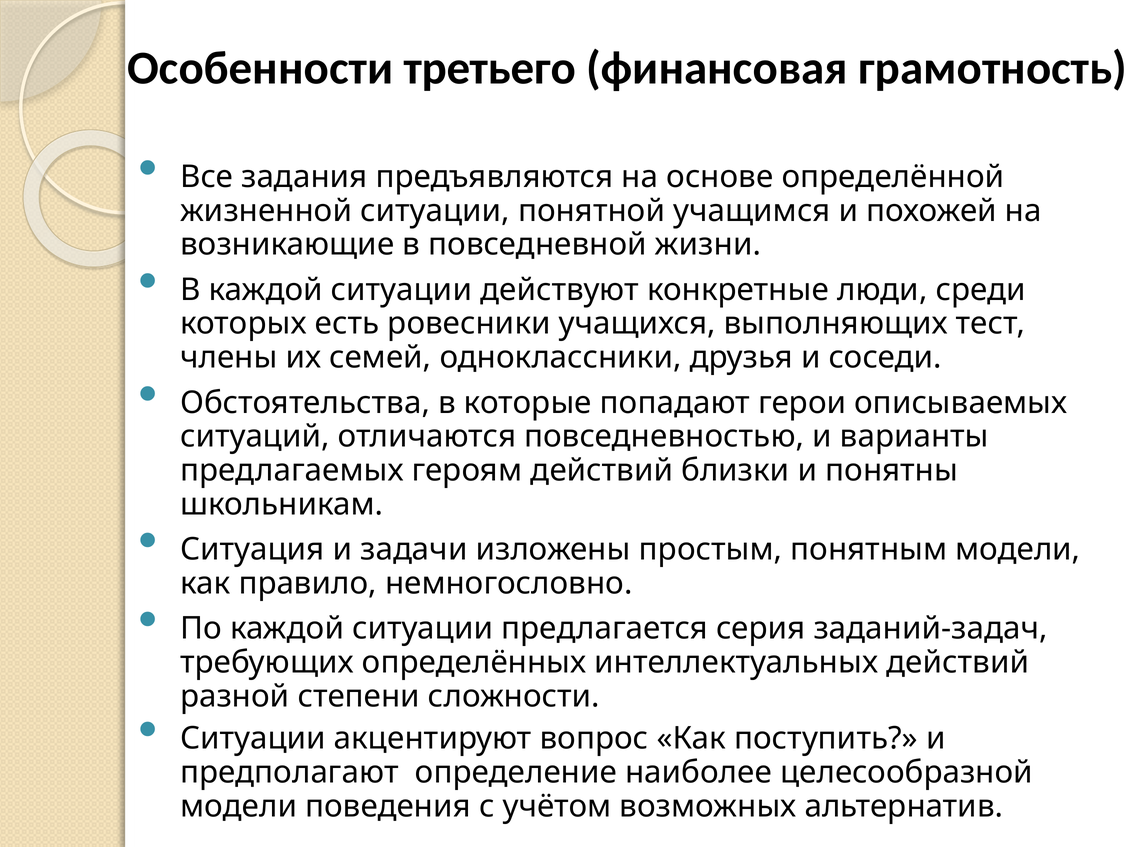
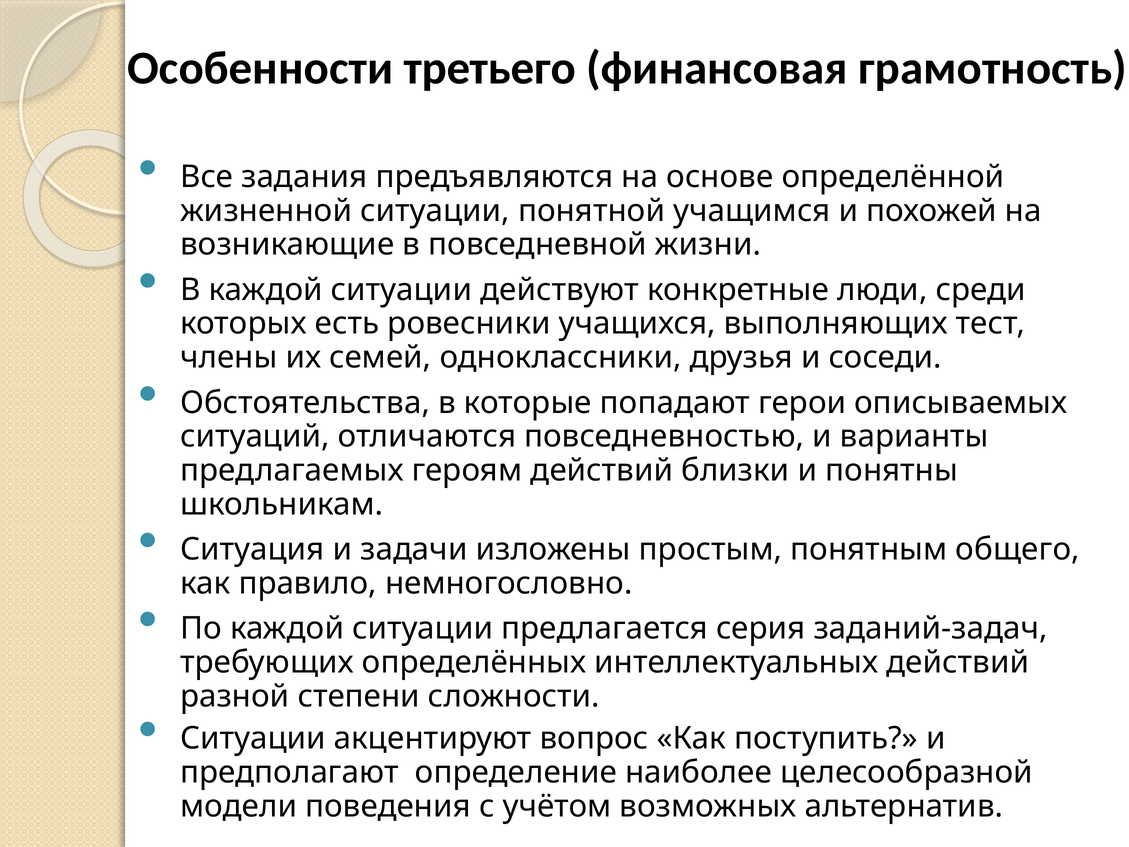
понятным модели: модели -> общего
